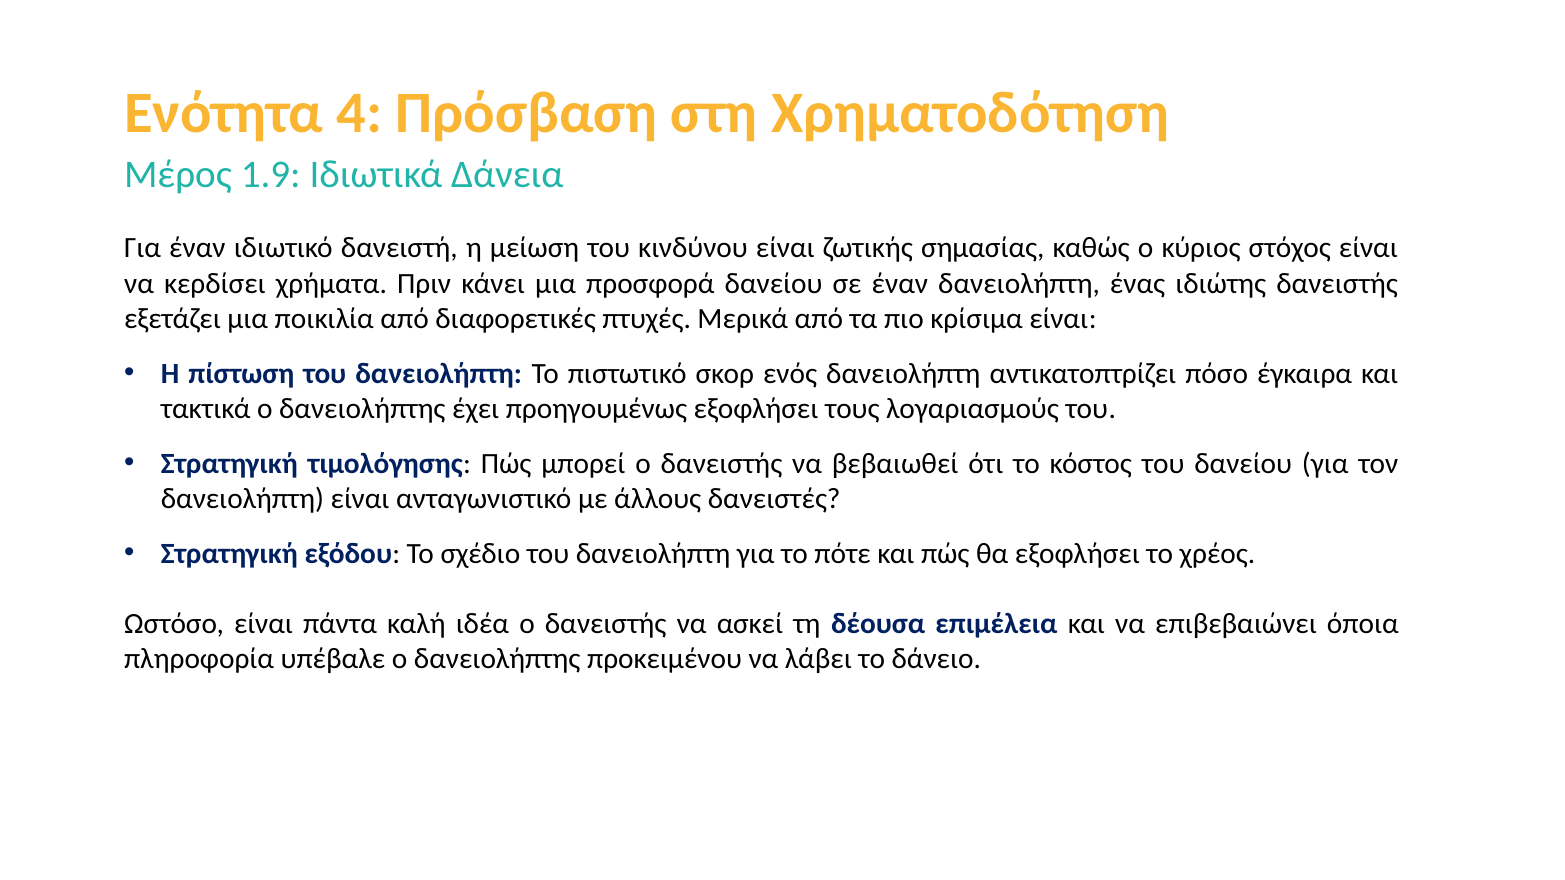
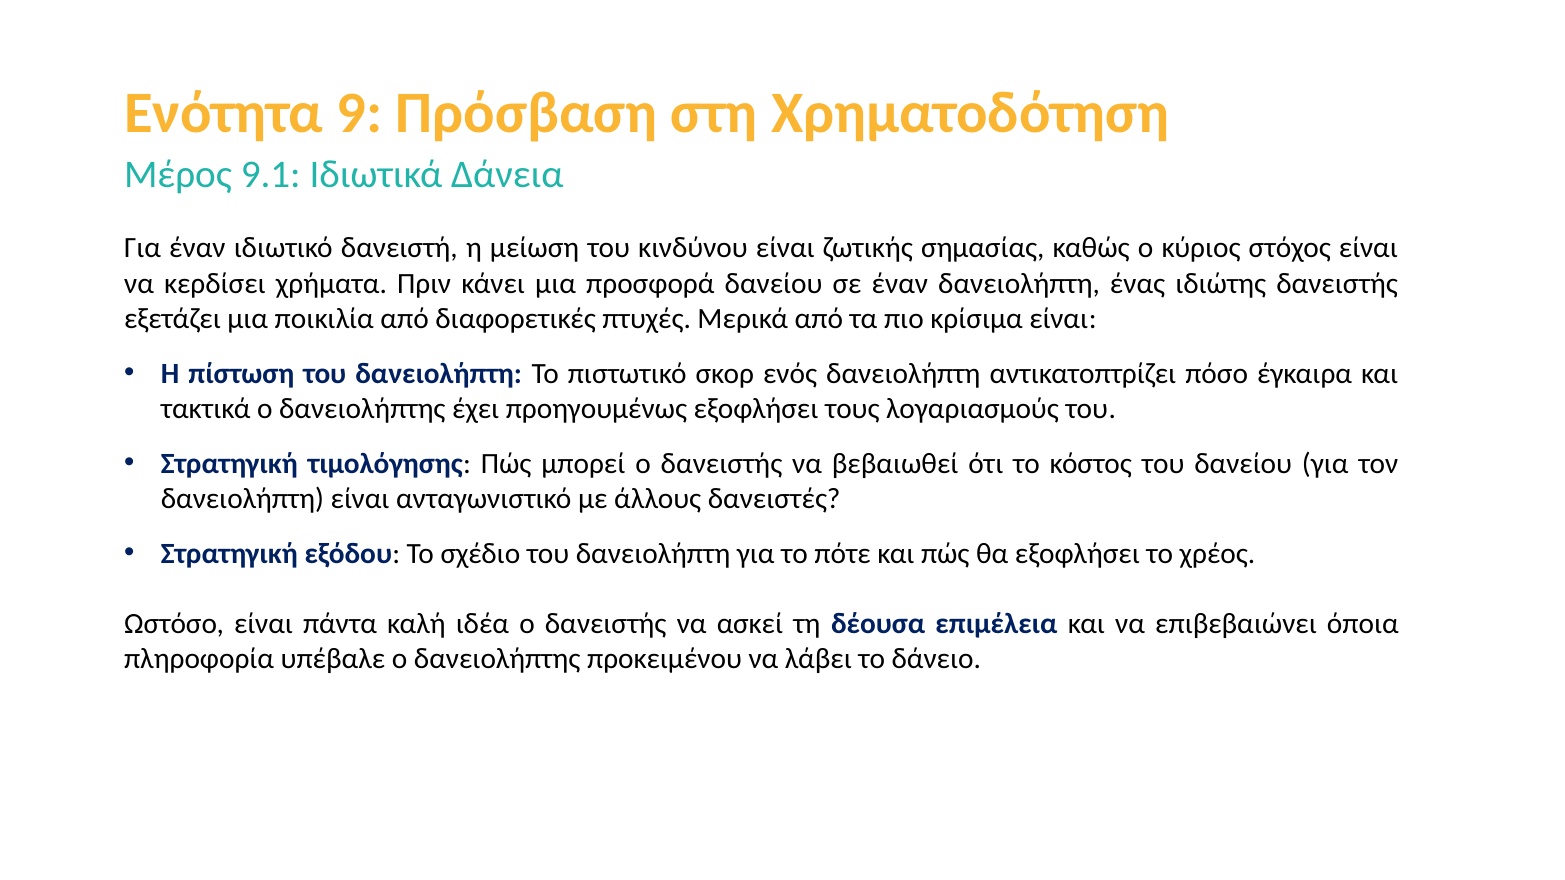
4: 4 -> 9
1.9: 1.9 -> 9.1
